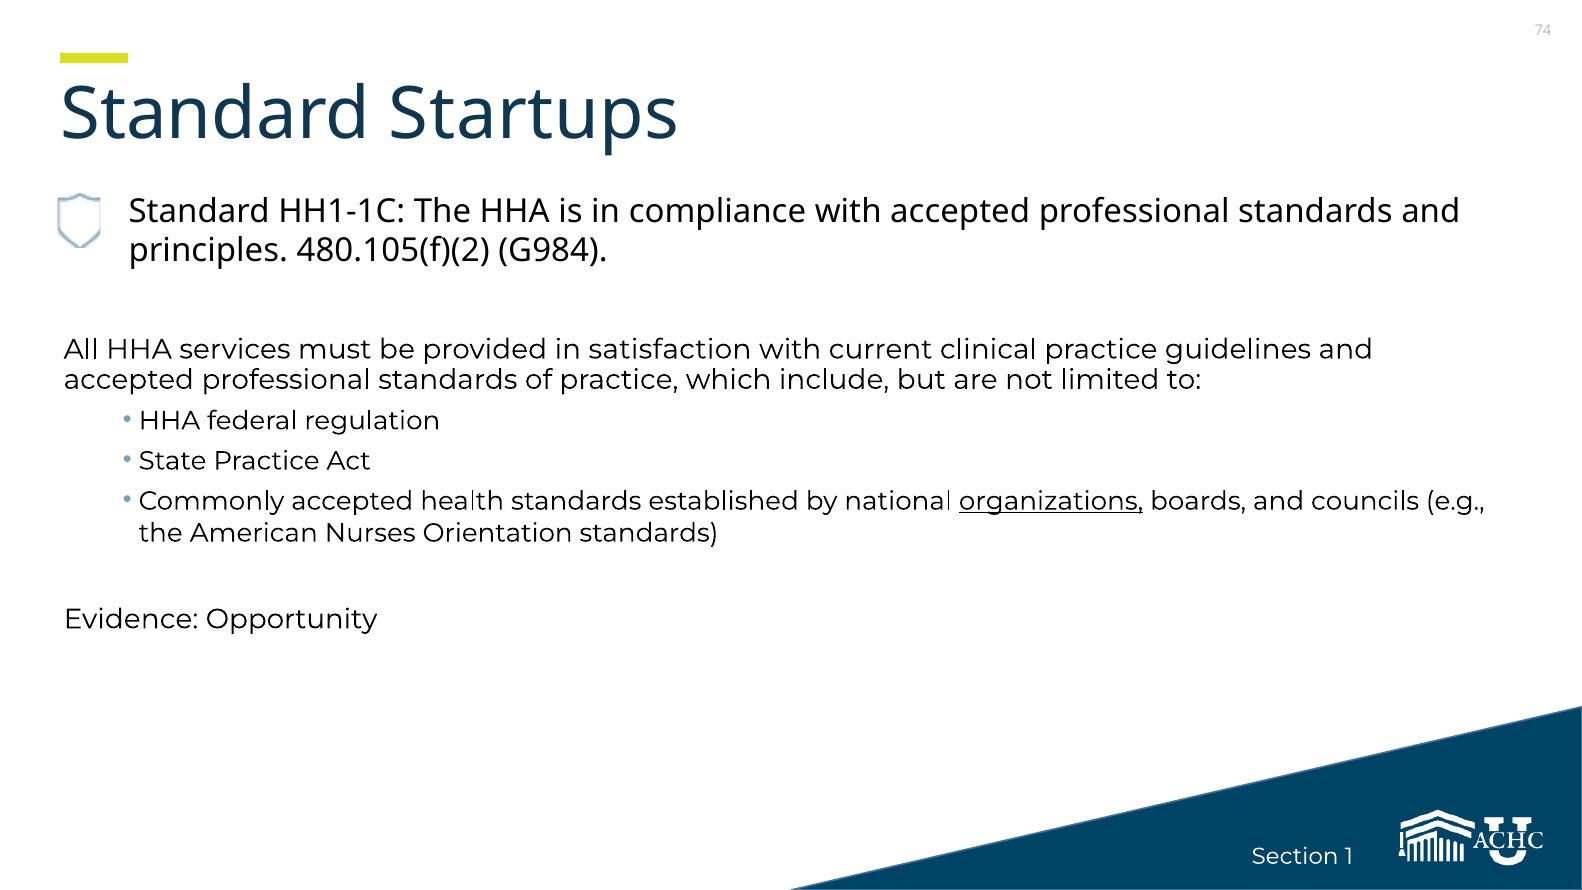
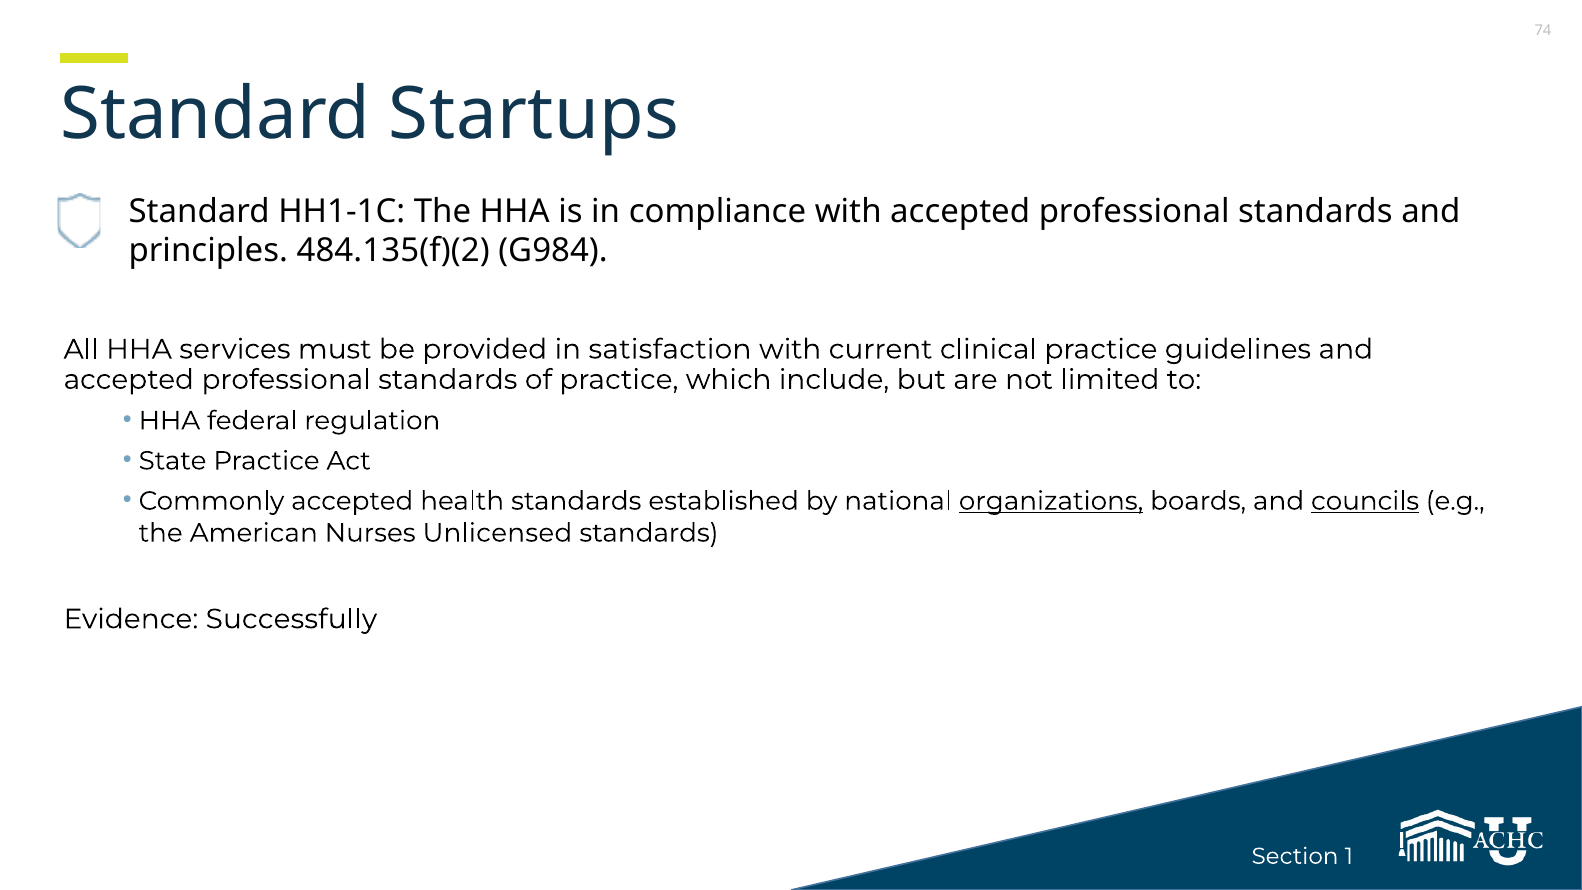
480.105(f)(2: 480.105(f)(2 -> 484.135(f)(2
councils underline: none -> present
Orientation: Orientation -> Unlicensed
Opportunity: Opportunity -> Successfully
